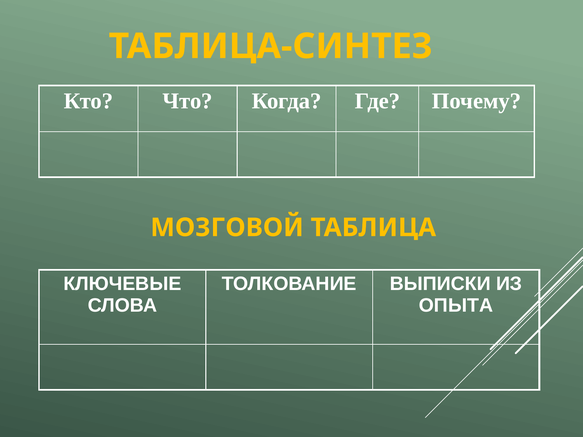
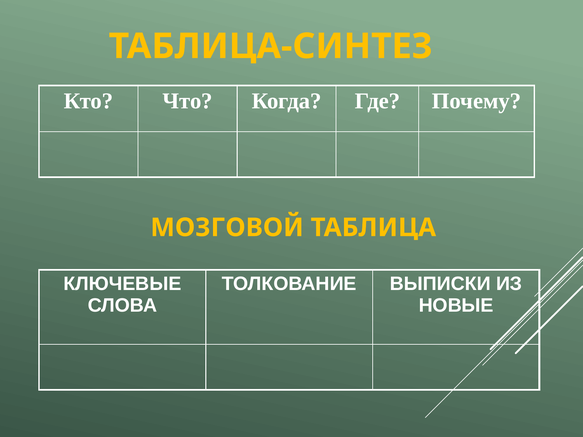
ОПЫТА: ОПЫТА -> НОВЫЕ
